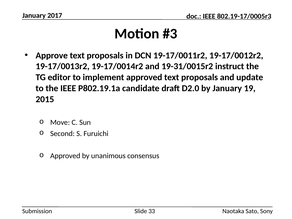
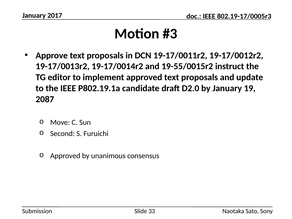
19-31/0015r2: 19-31/0015r2 -> 19-55/0015r2
2015: 2015 -> 2087
